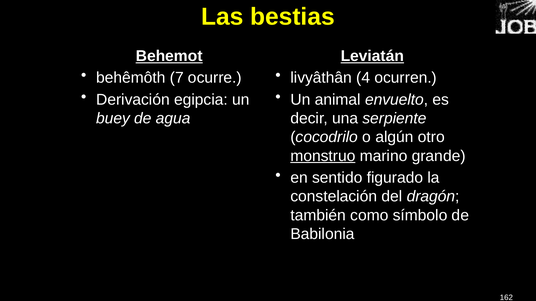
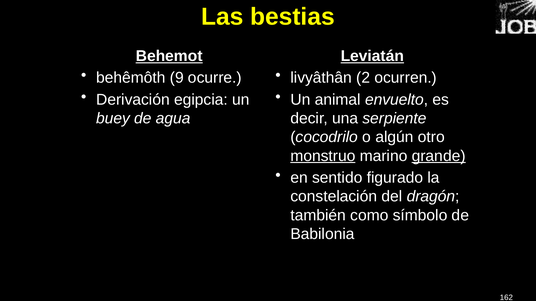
7: 7 -> 9
4: 4 -> 2
grande underline: none -> present
